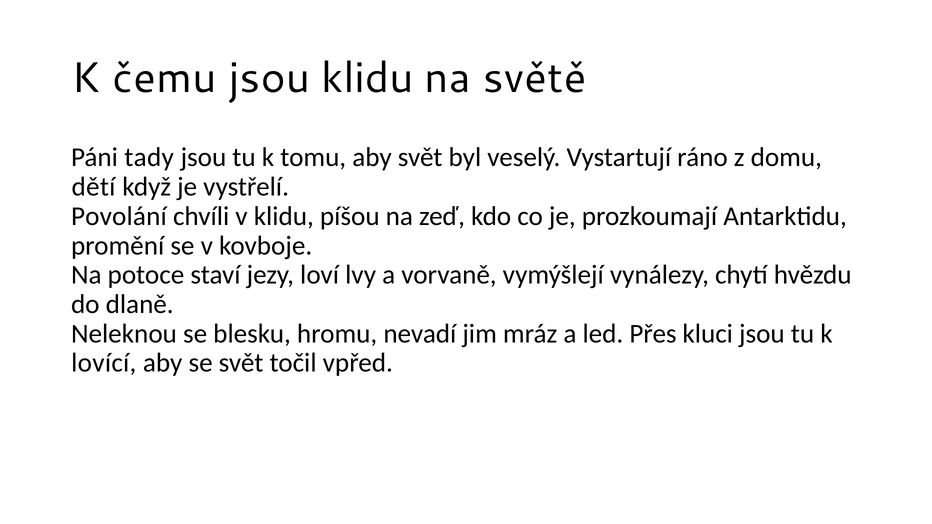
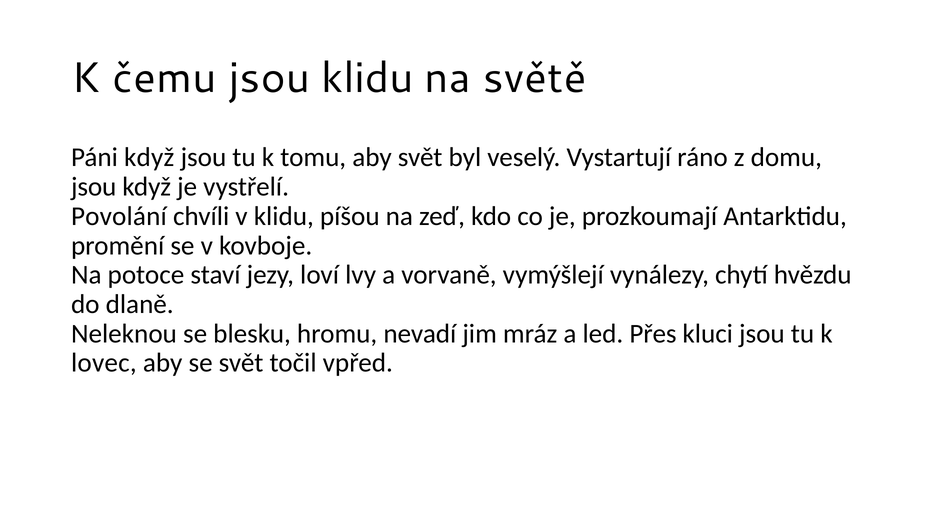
Páni tady: tady -> když
dětí at (94, 187): dětí -> jsou
lovící: lovící -> lovec
